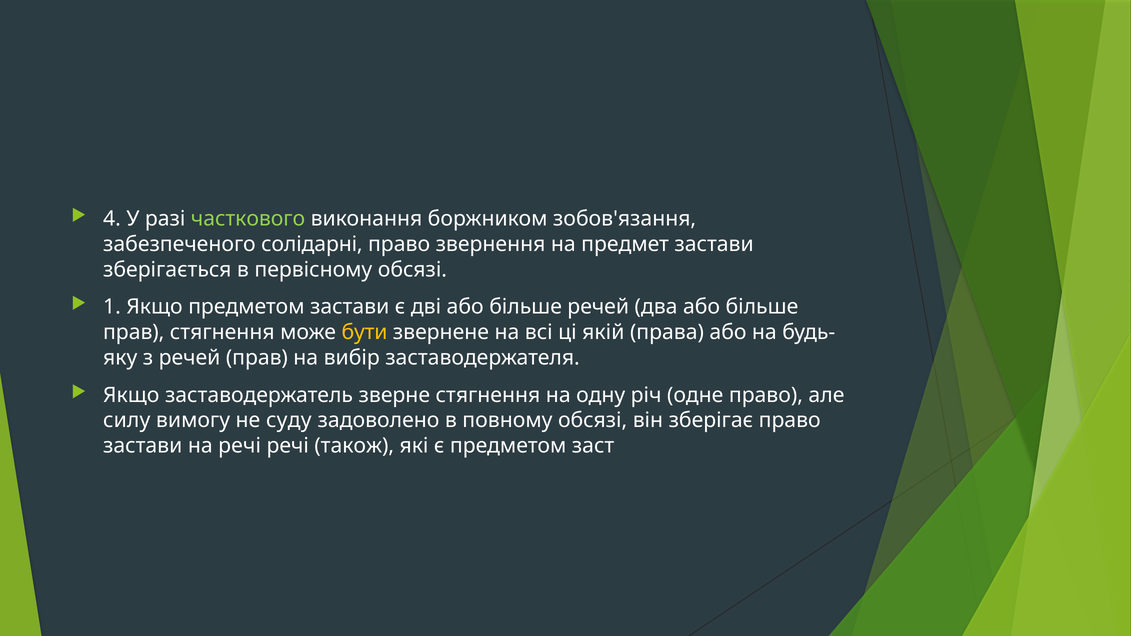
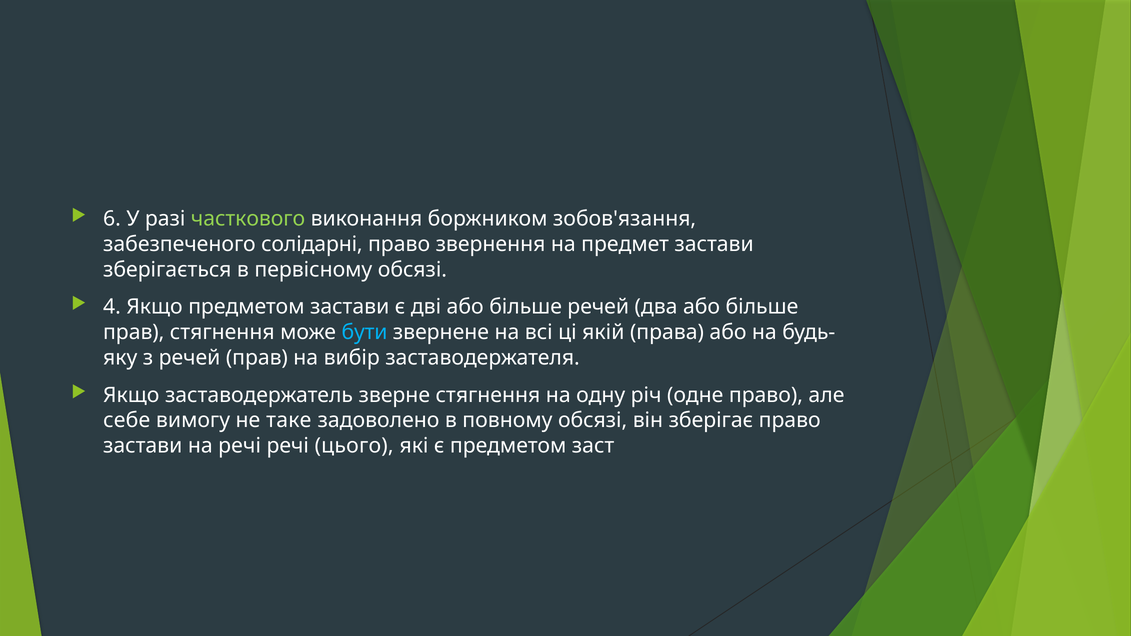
4: 4 -> 6
1: 1 -> 4
бути colour: yellow -> light blue
силу: силу -> себе
суду: суду -> таке
також: також -> цього
